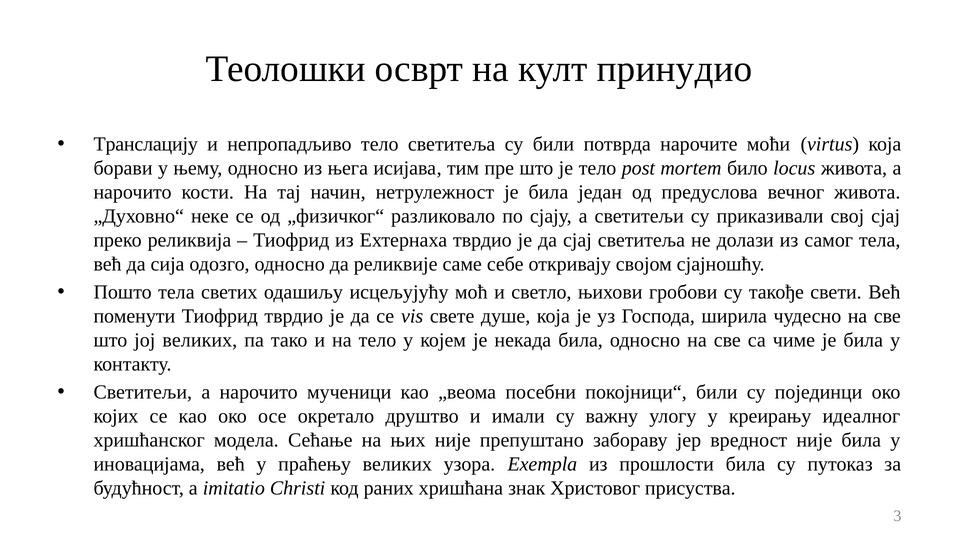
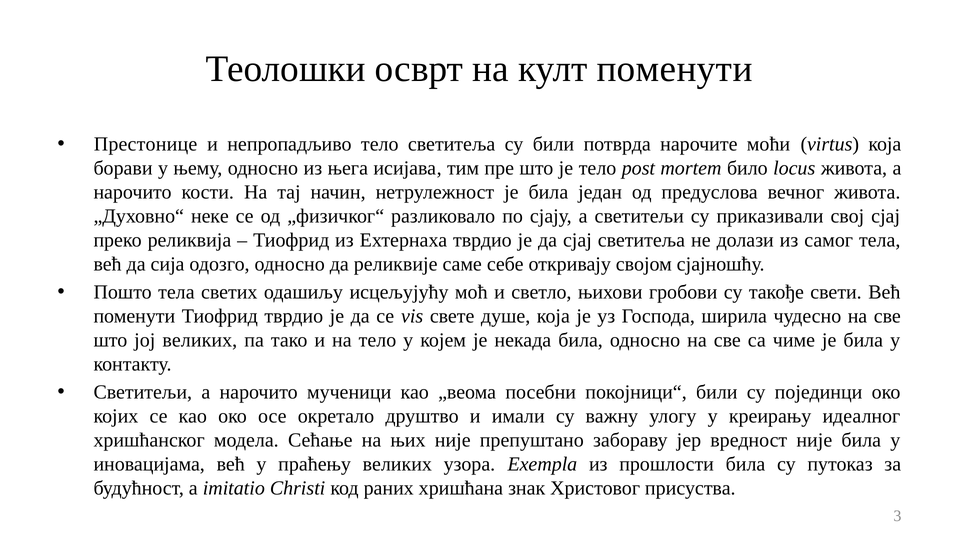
култ принудио: принудио -> поменути
Транслацију: Транслацију -> Престонице
